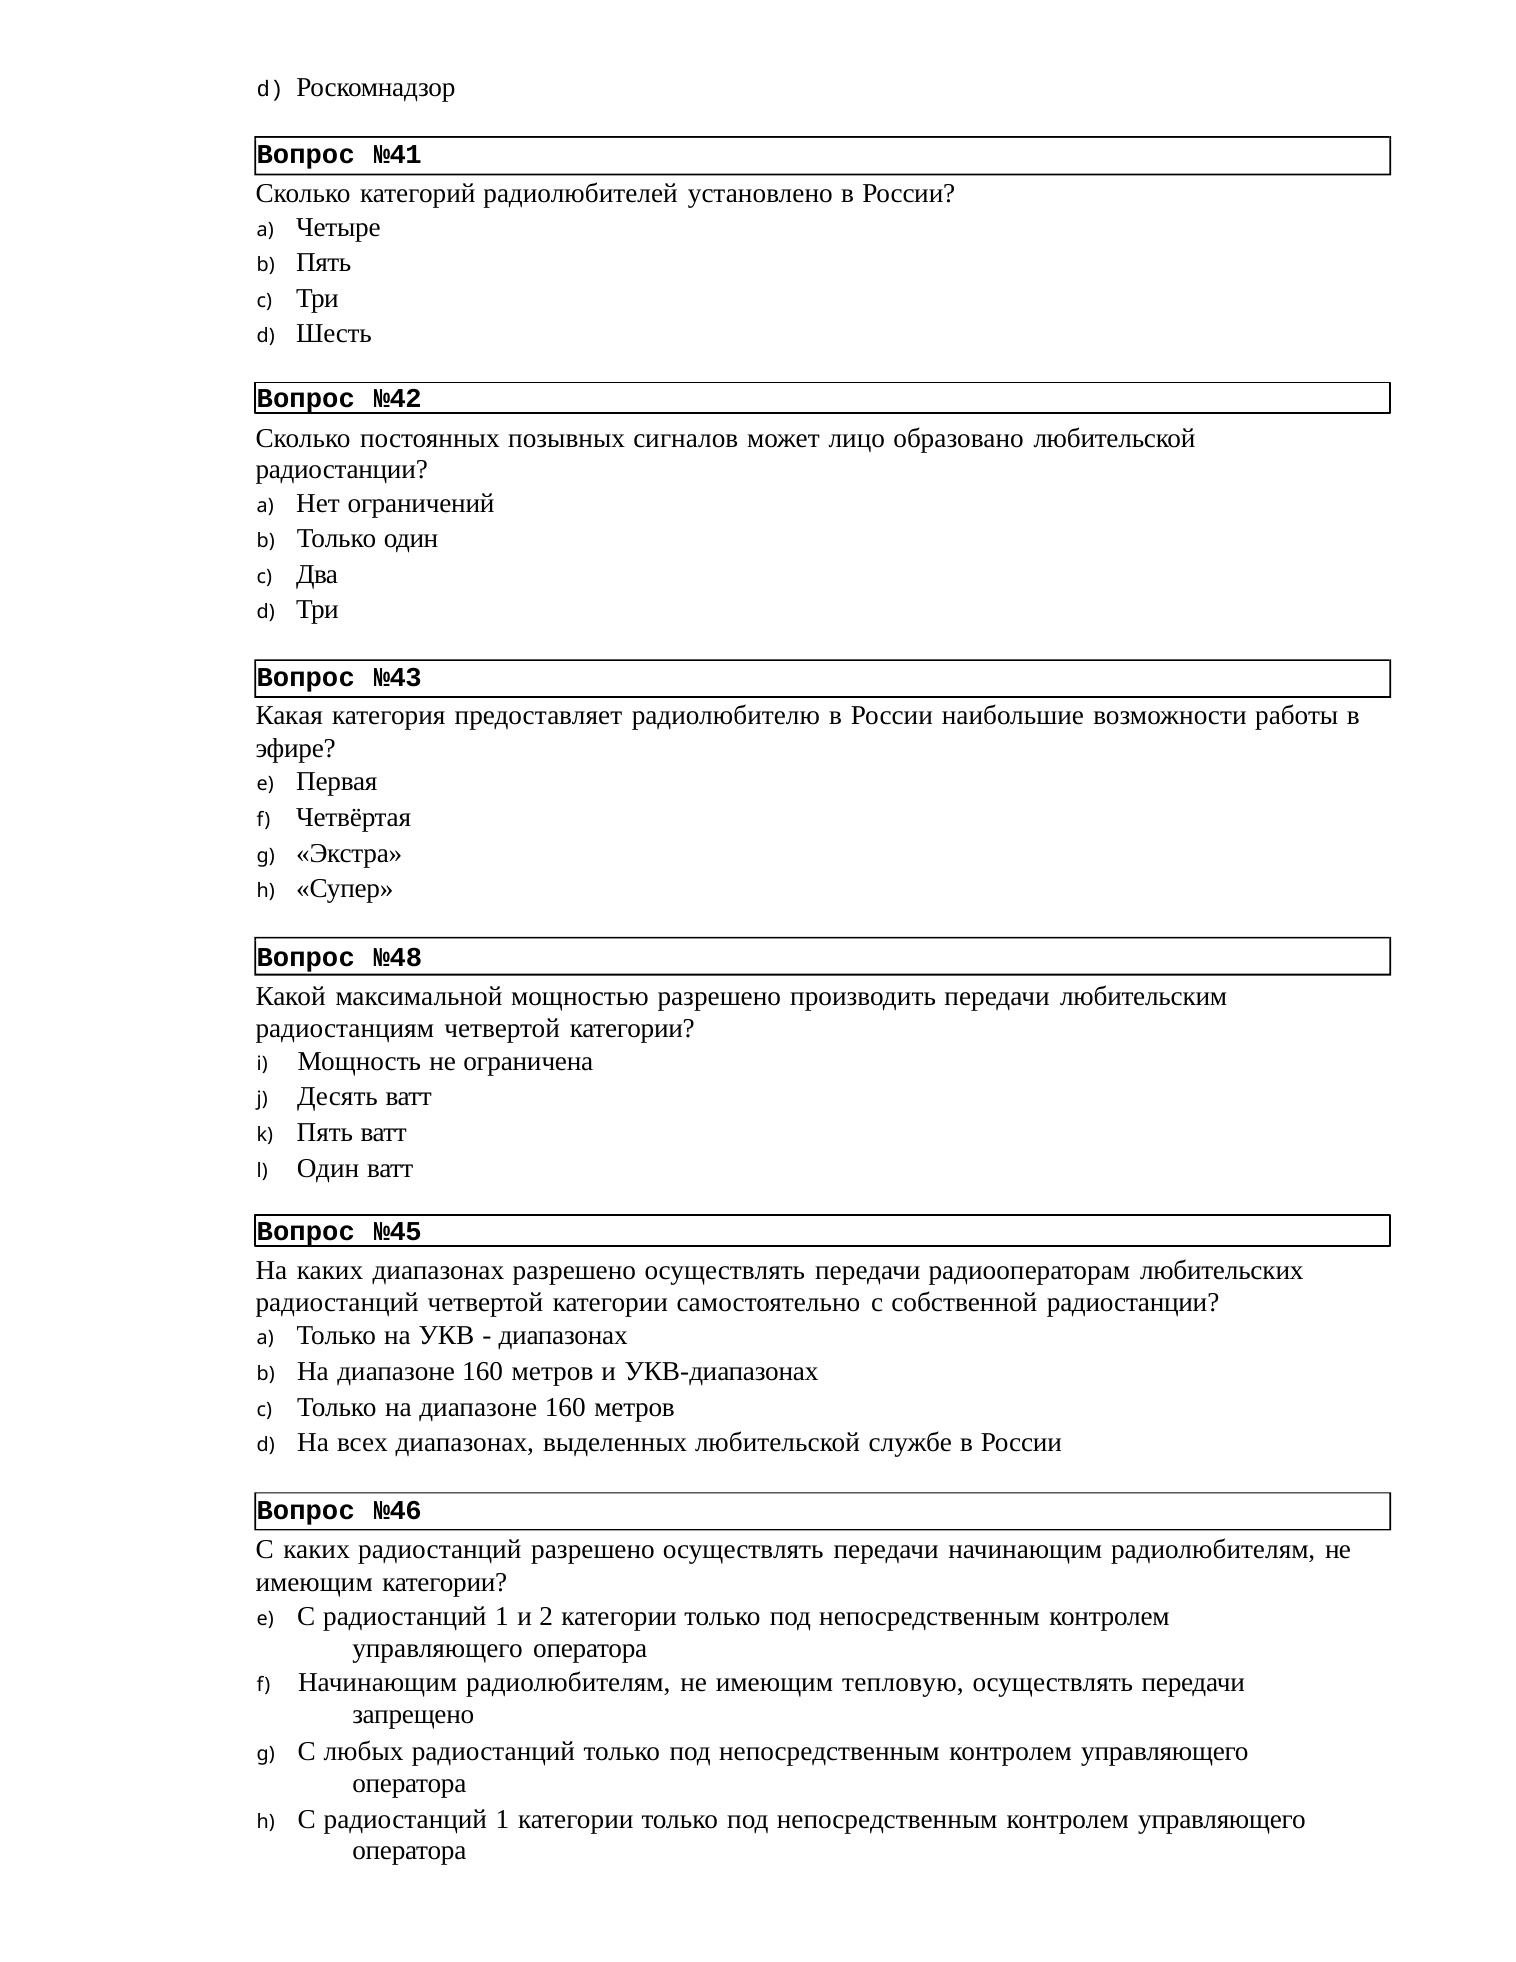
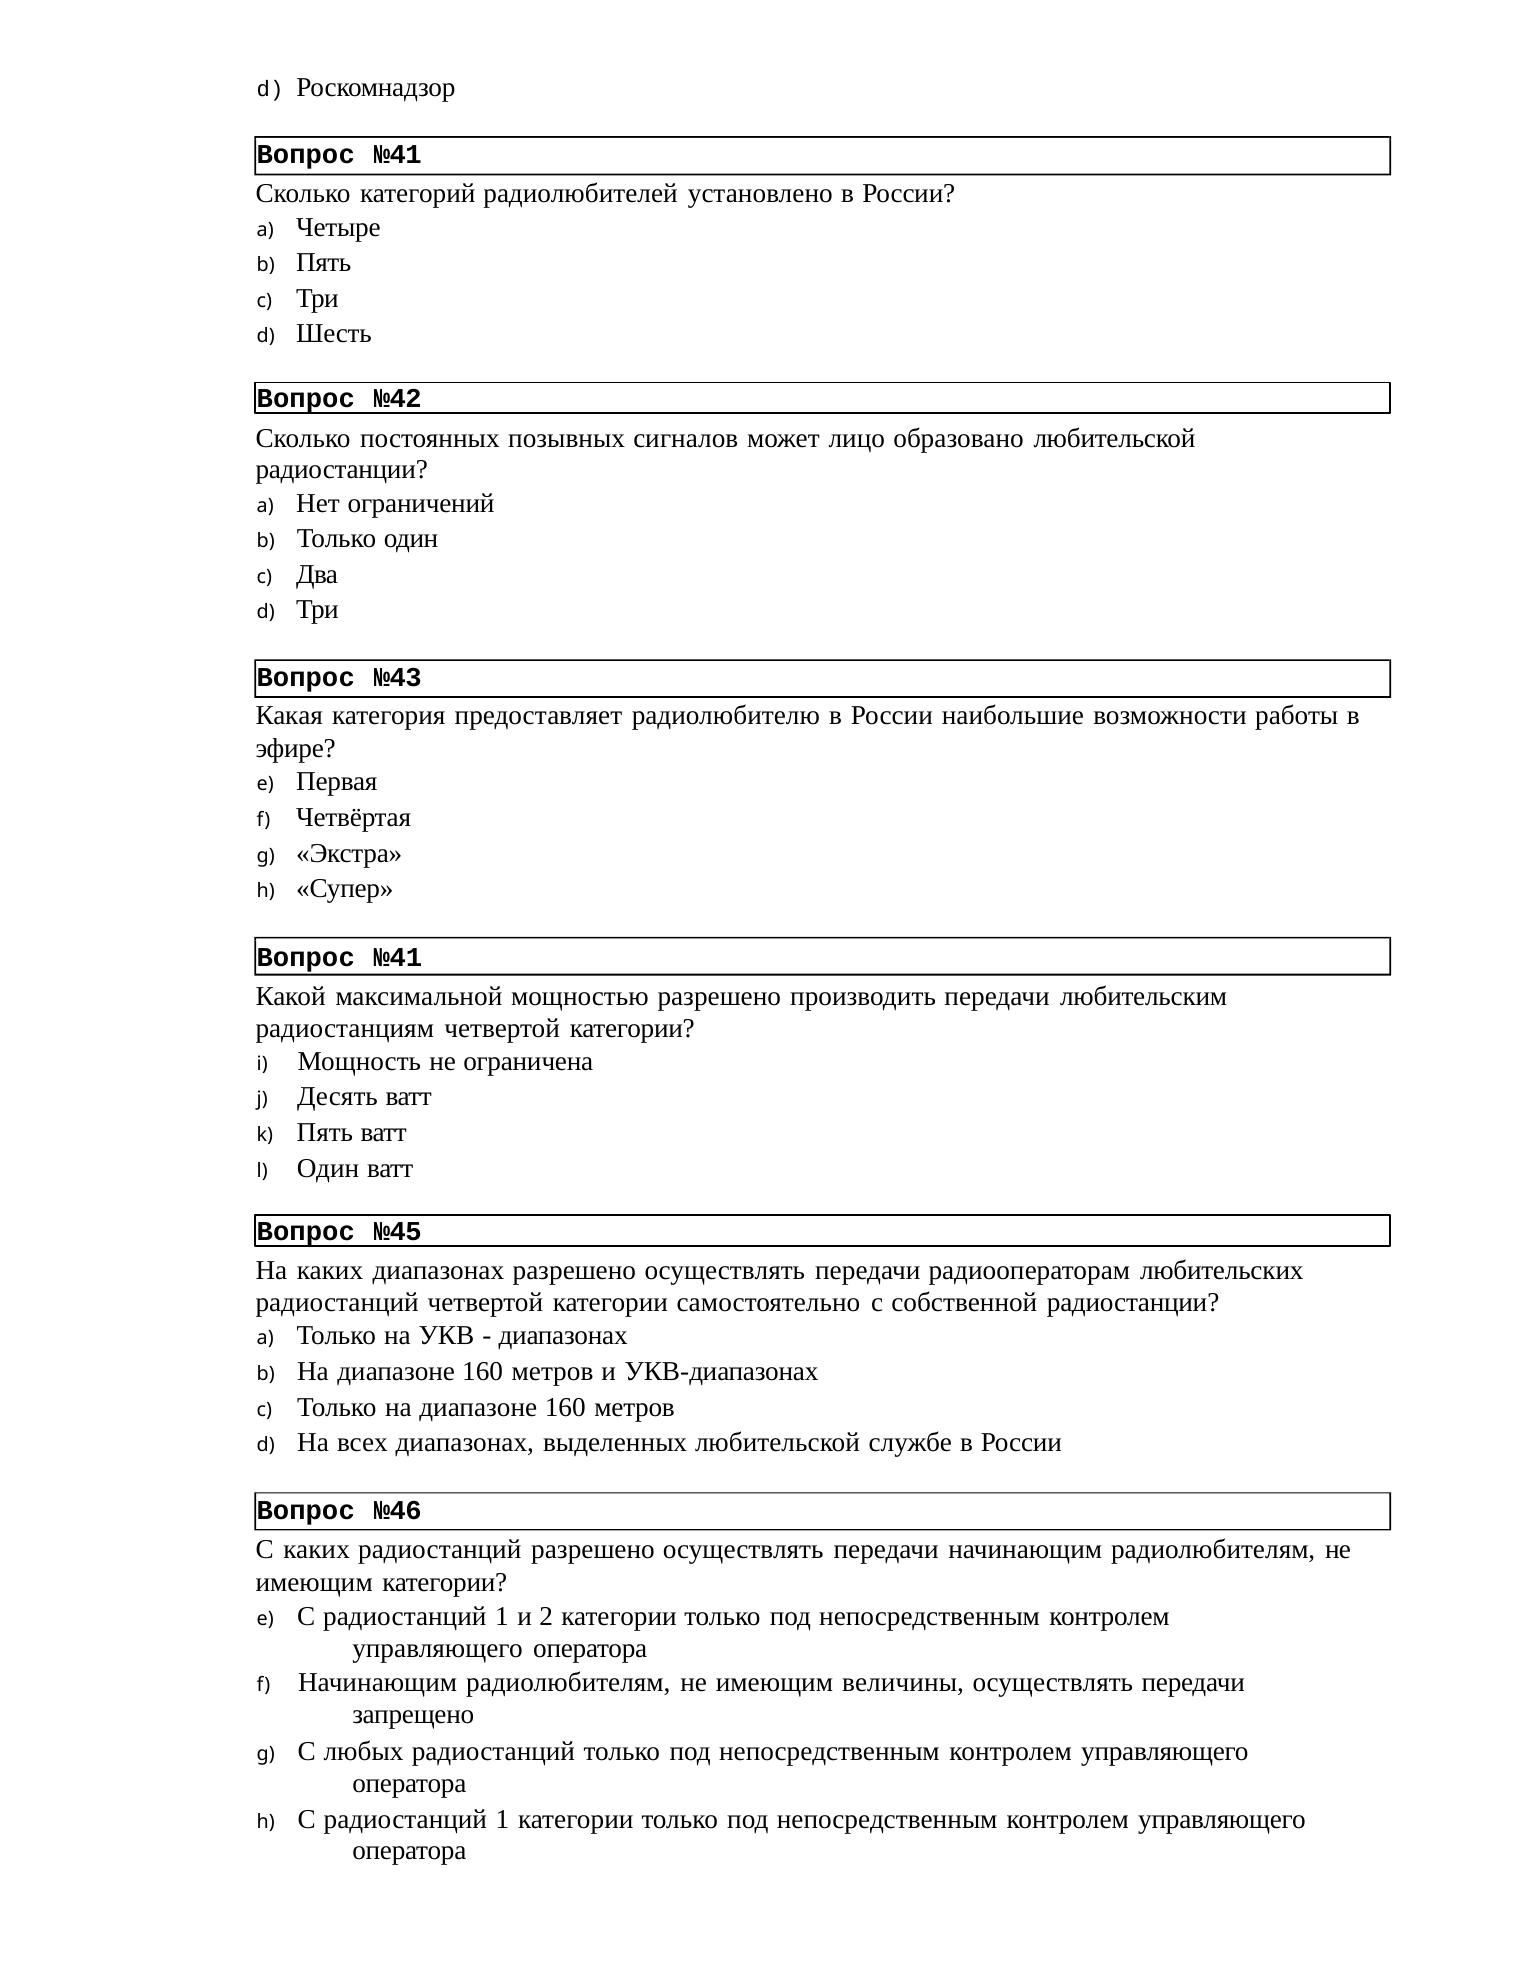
№48 at (398, 957): №48 -> №41
тепловую: тепловую -> величины
